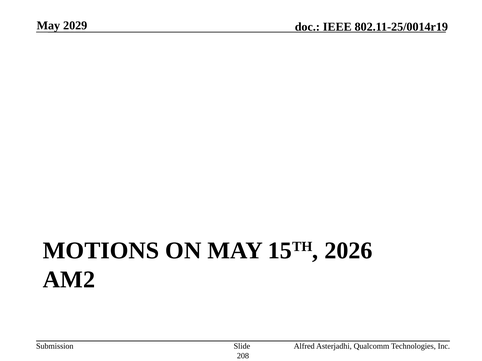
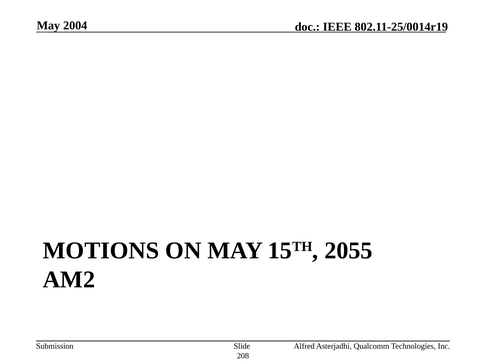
2029: 2029 -> 2004
2026: 2026 -> 2055
